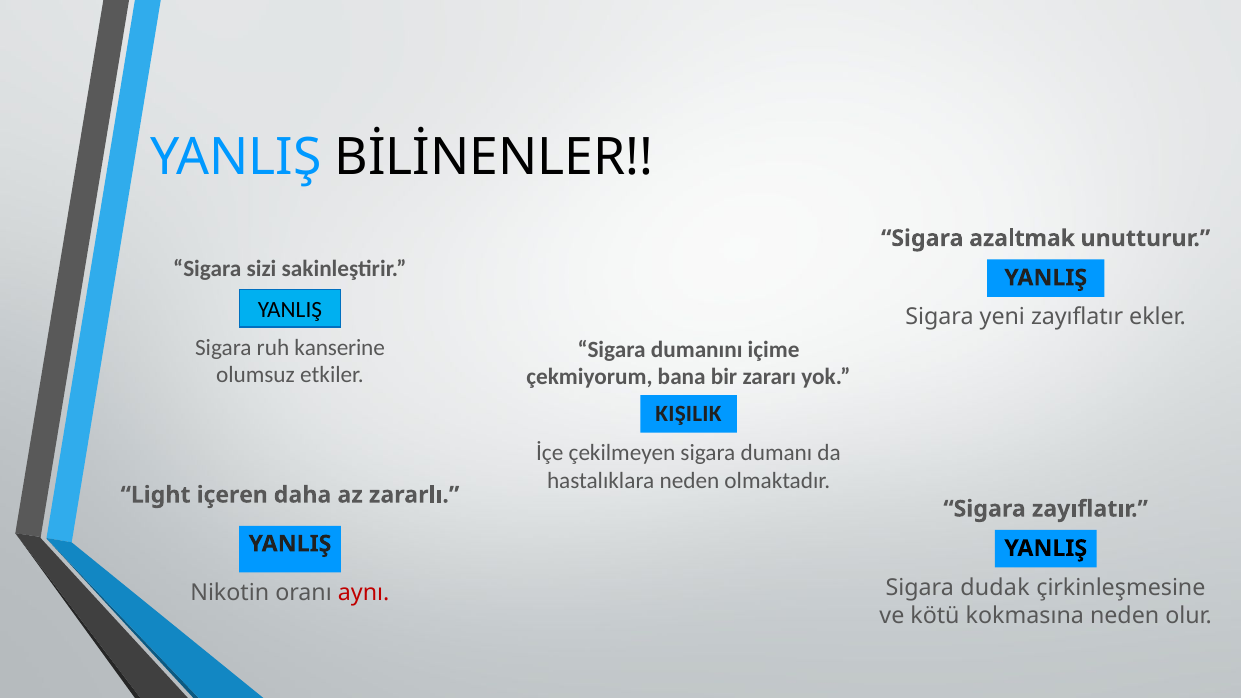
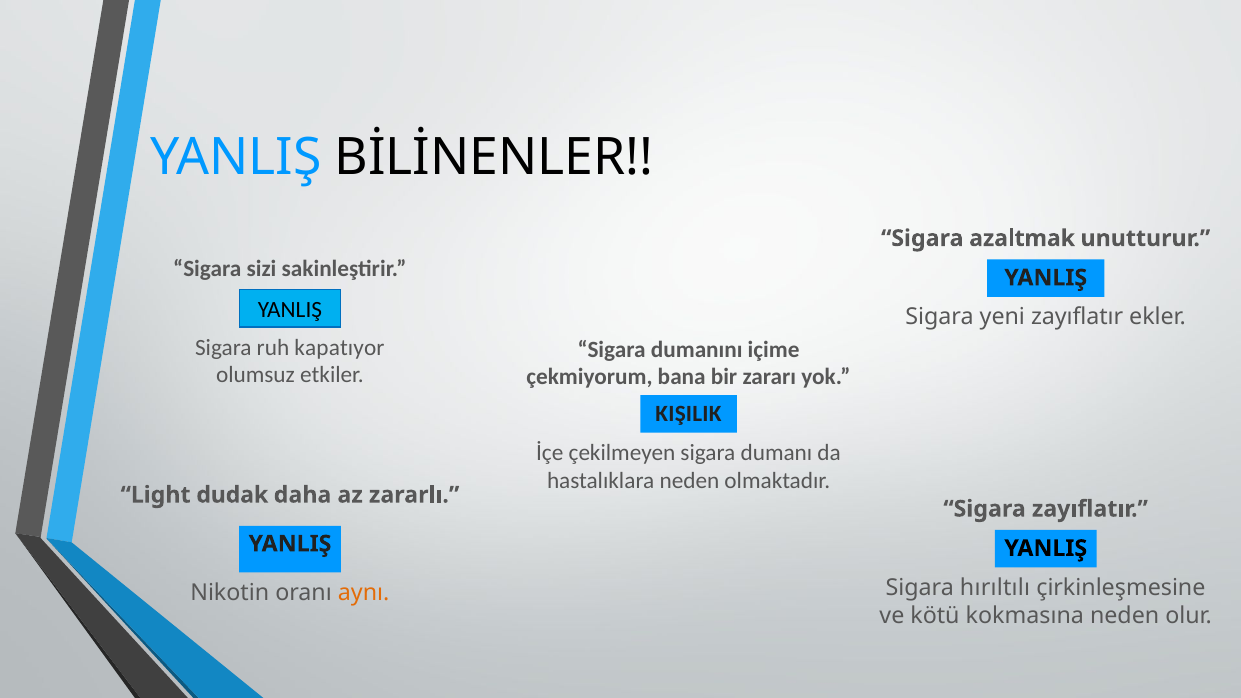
kanserine: kanserine -> kapatıyor
içeren: içeren -> dudak
dudak: dudak -> hırıltılı
aynı colour: red -> orange
